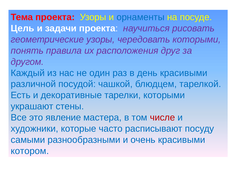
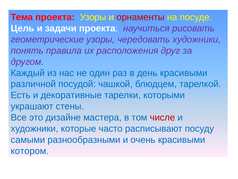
орнаменты colour: blue -> red
чередовать которыми: которыми -> художники
явление: явление -> дизайне
